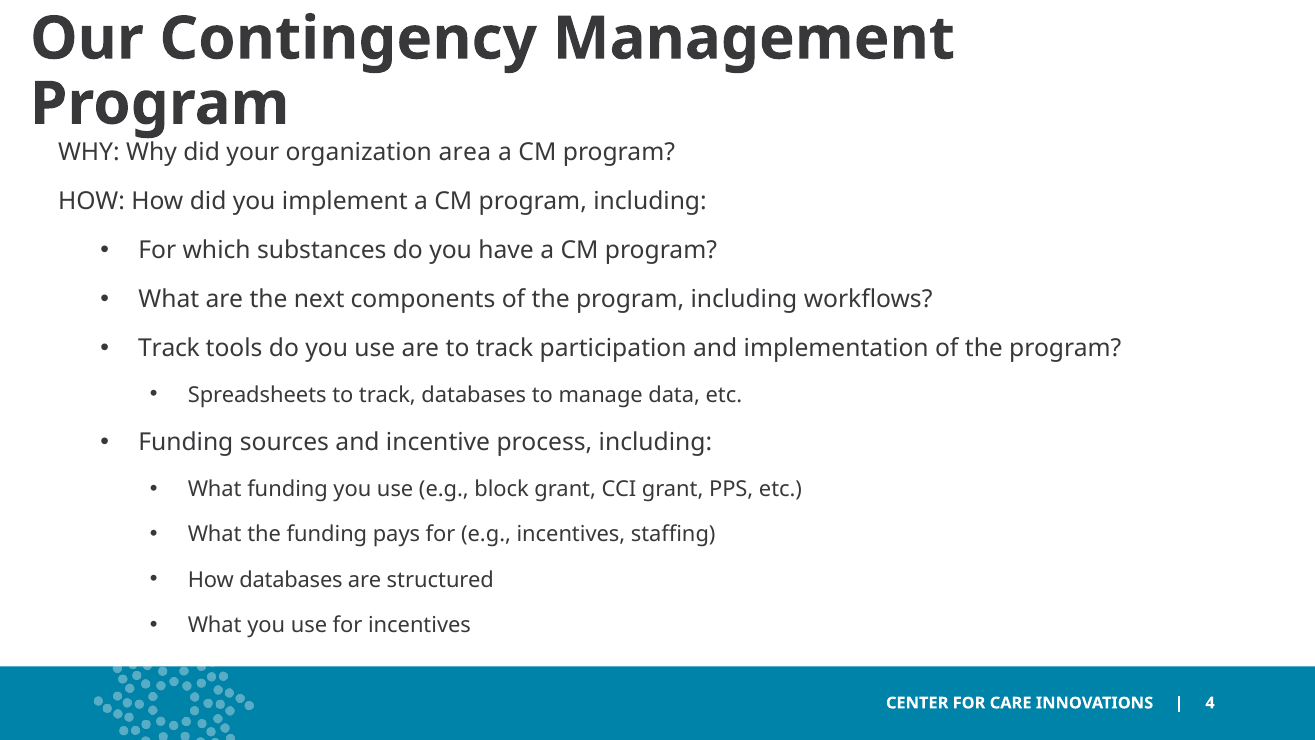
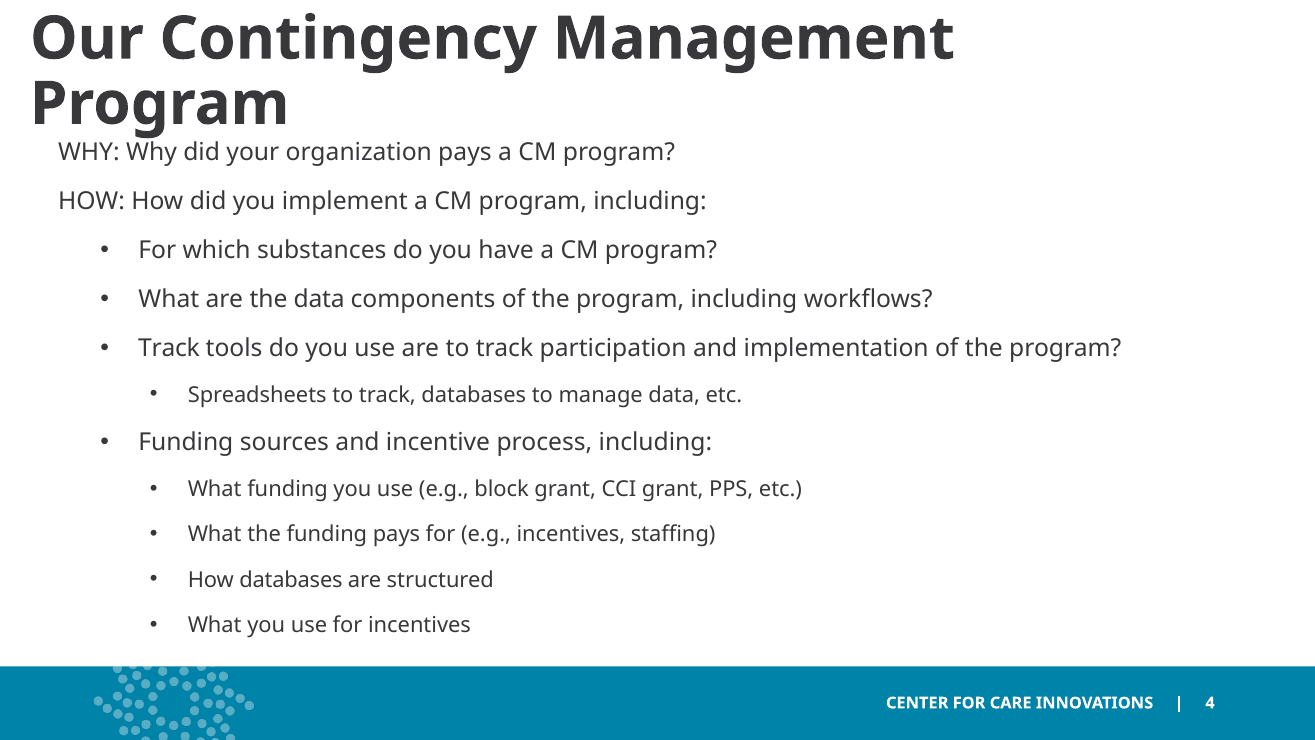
organization area: area -> pays
the next: next -> data
